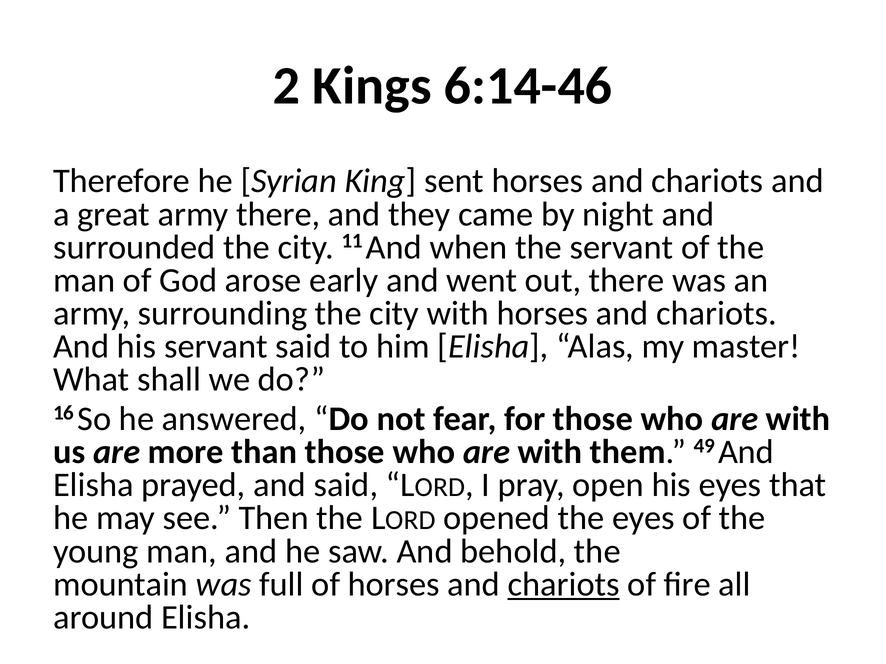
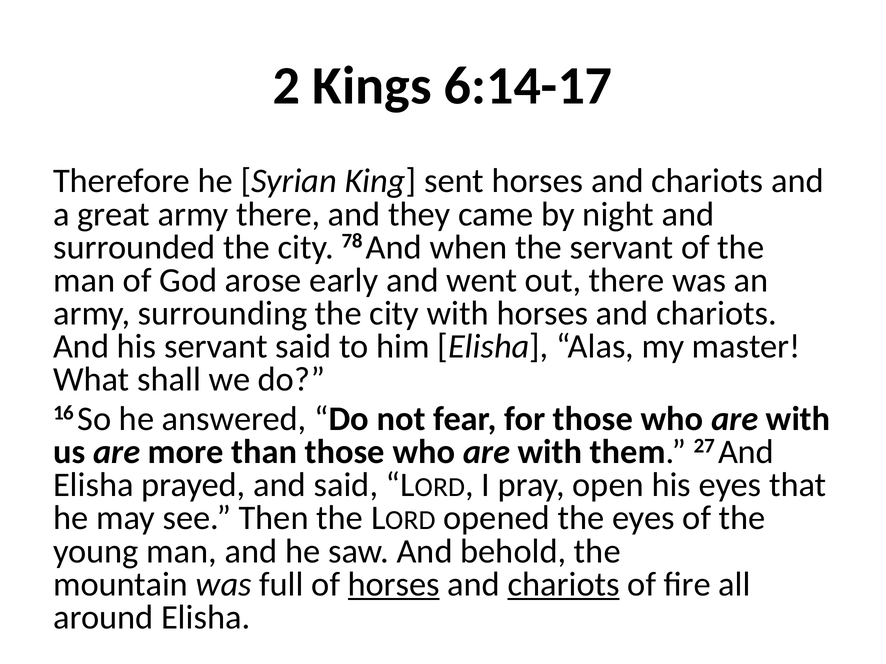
6:14-46: 6:14-46 -> 6:14-17
11: 11 -> 78
49: 49 -> 27
horses at (394, 585) underline: none -> present
